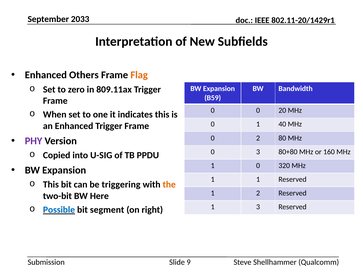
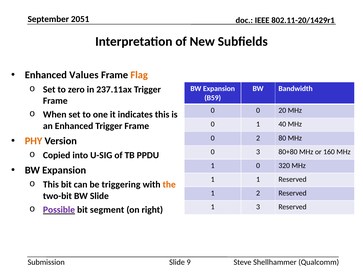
2033: 2033 -> 2051
Others: Others -> Values
809.11ax: 809.11ax -> 237.11ax
PHY colour: purple -> orange
BW Here: Here -> Slide
Possible colour: blue -> purple
